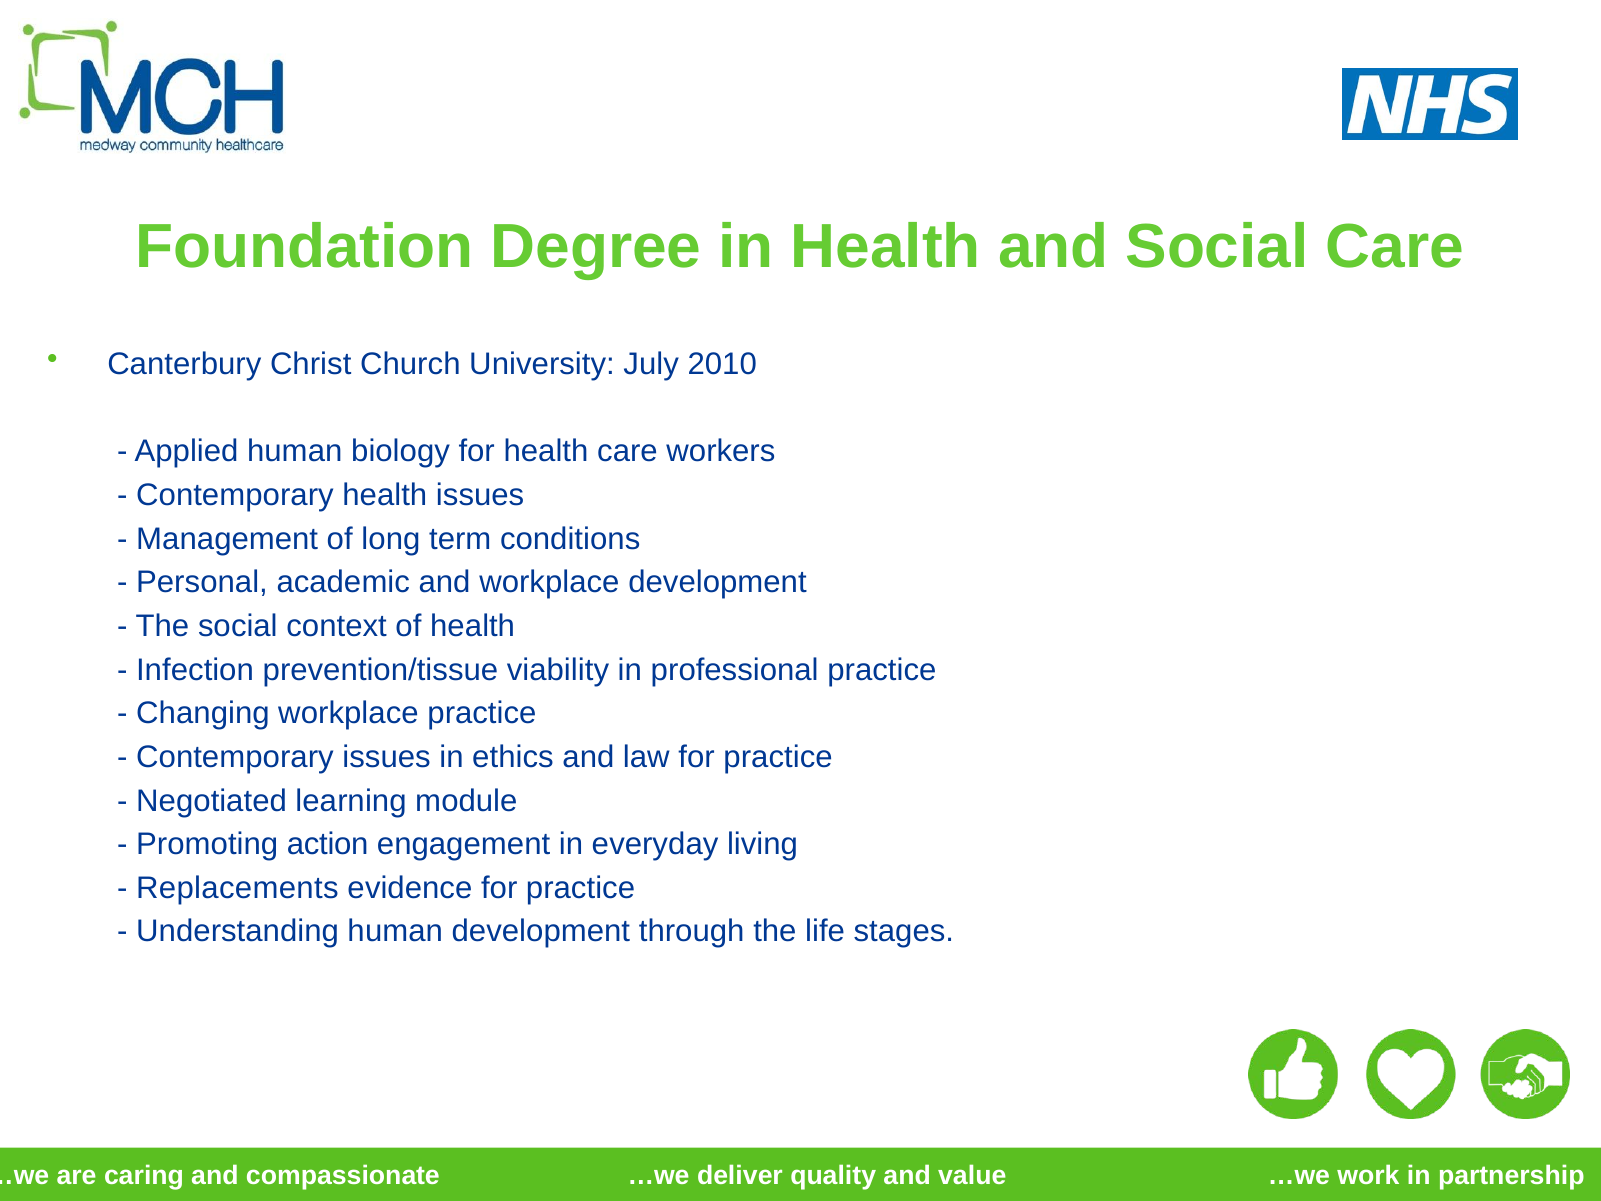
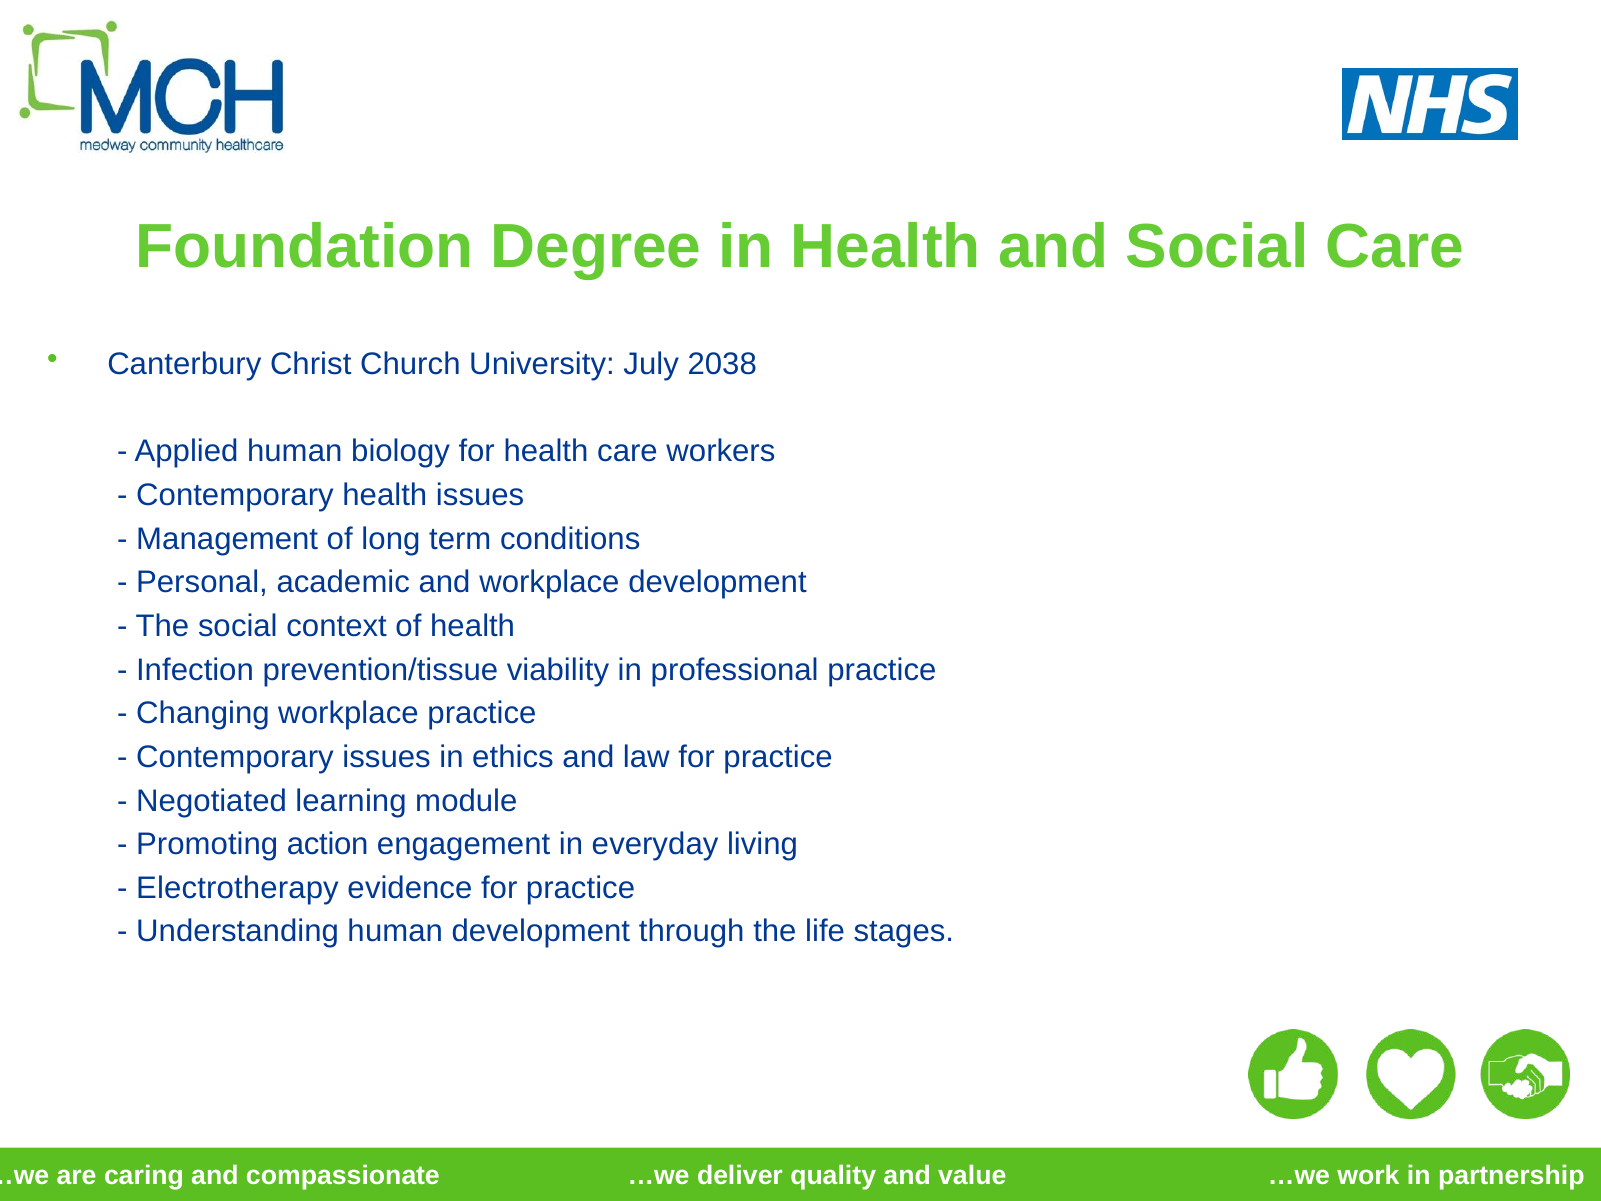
2010: 2010 -> 2038
Replacements: Replacements -> Electrotherapy
